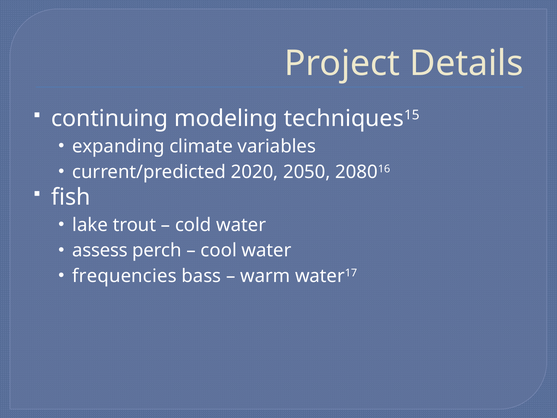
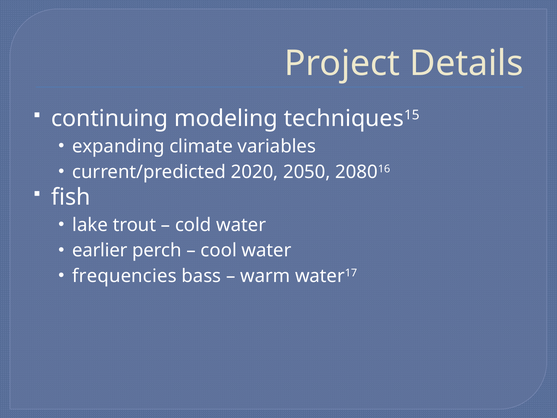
assess: assess -> earlier
